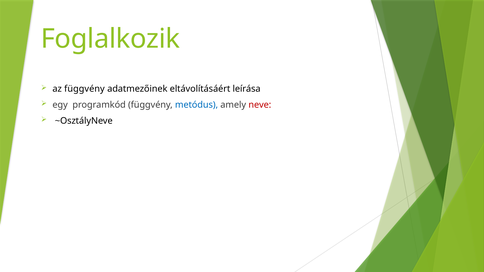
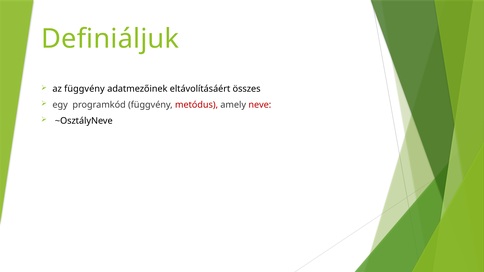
Foglalkozik: Foglalkozik -> Definiáljuk
leírása: leírása -> összes
metódus colour: blue -> red
